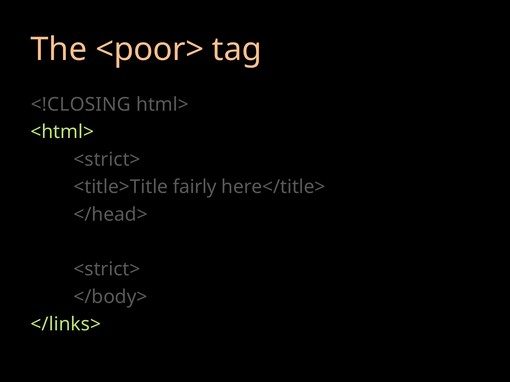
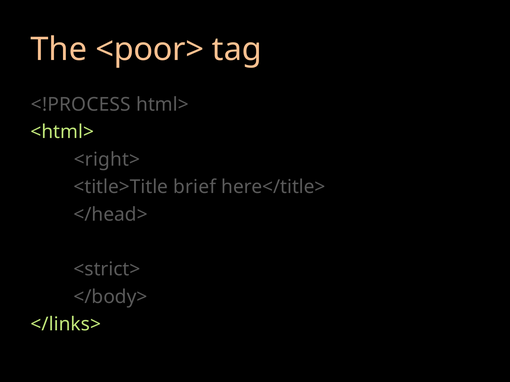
<!CLOSING: <!CLOSING -> <!PROCESS
<strict> at (107, 160): <strict> -> <right>
fairly: fairly -> brief
